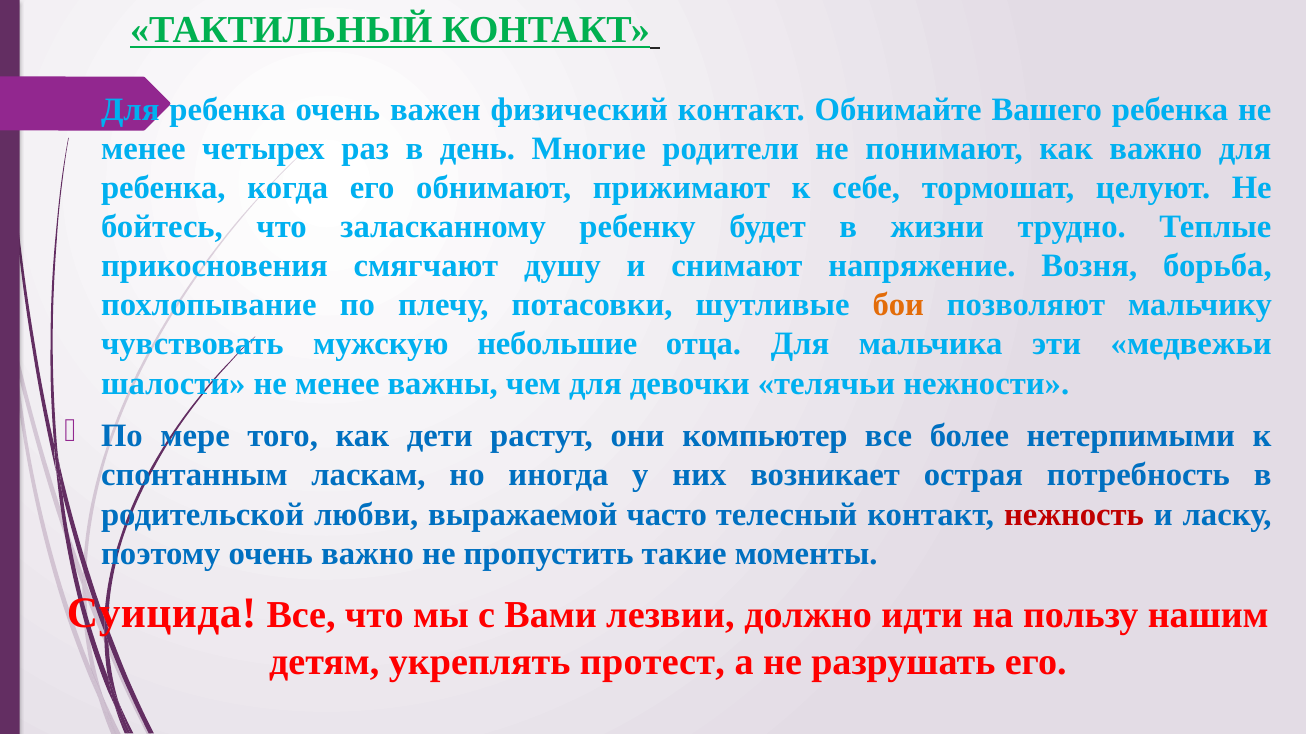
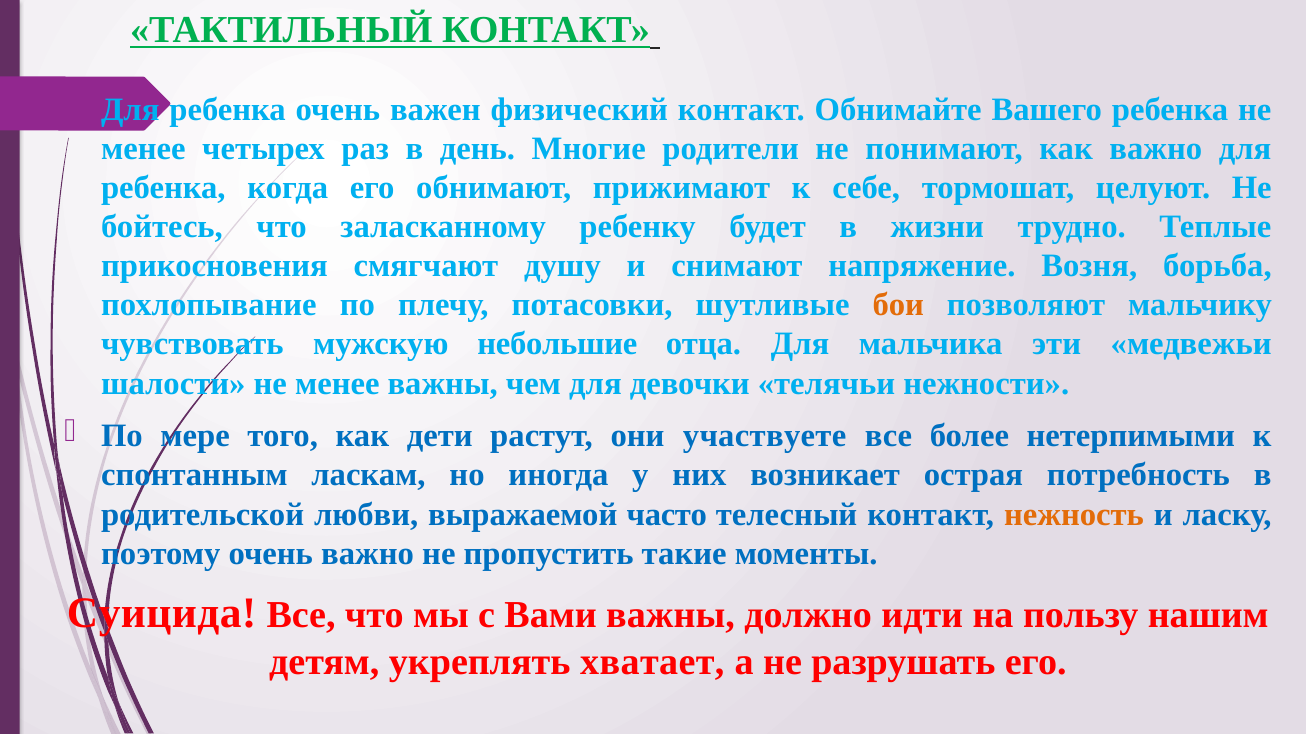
компьютер: компьютер -> участвуете
нежность colour: red -> orange
Вами лезвии: лезвии -> важны
протест: протест -> хватает
